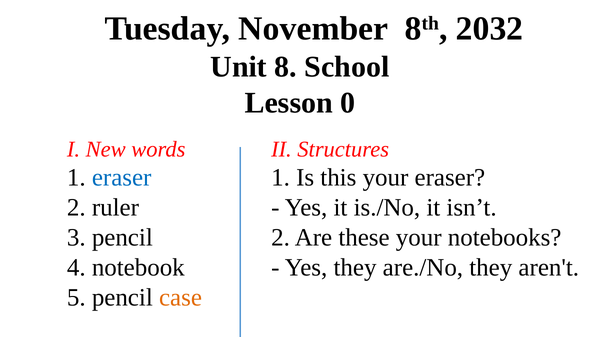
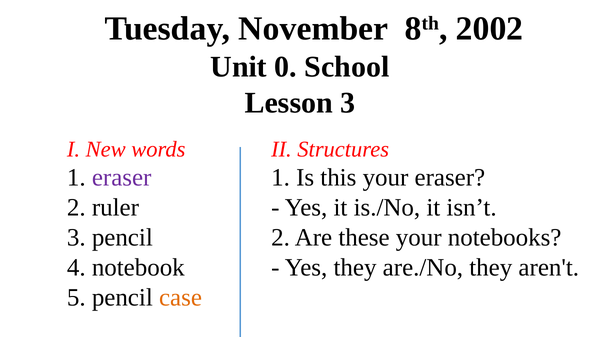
2032: 2032 -> 2002
8: 8 -> 0
Lesson 0: 0 -> 3
eraser at (122, 178) colour: blue -> purple
